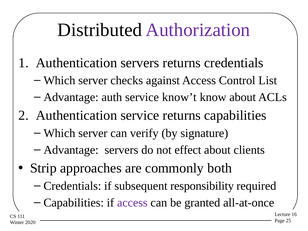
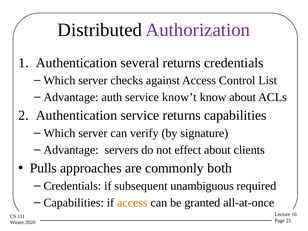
Authentication servers: servers -> several
Strip: Strip -> Pulls
responsibility: responsibility -> unambiguous
access at (132, 203) colour: purple -> orange
